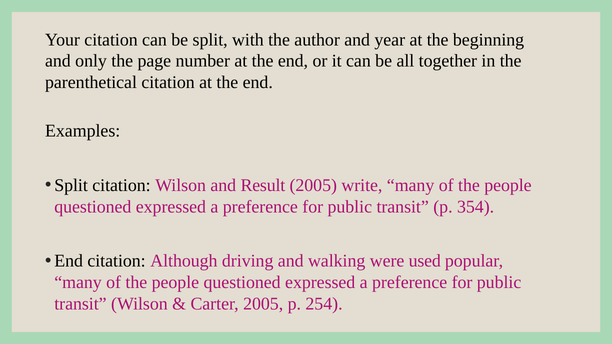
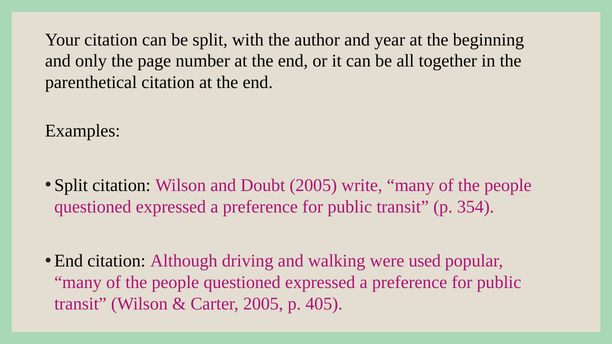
Result: Result -> Doubt
254: 254 -> 405
